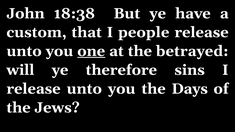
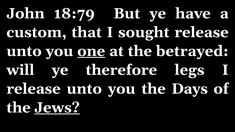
18:38: 18:38 -> 18:79
people: people -> sought
sins: sins -> legs
Jews underline: none -> present
